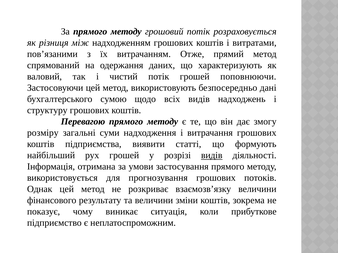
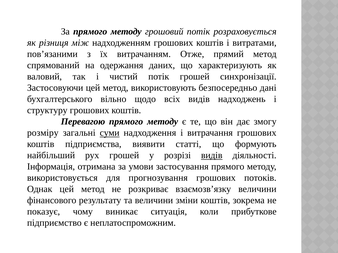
поповнюючи: поповнюючи -> синхронізації
сумою: сумою -> вільно
суми underline: none -> present
